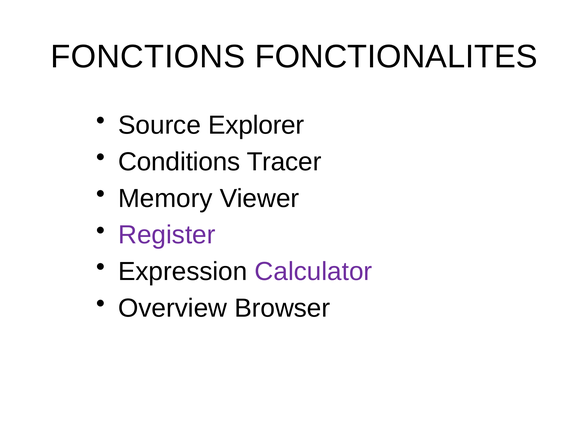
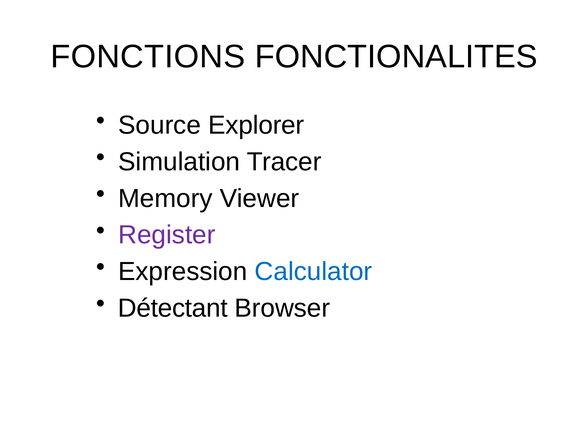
Conditions: Conditions -> Simulation
Calculator colour: purple -> blue
Overview: Overview -> Détectant
